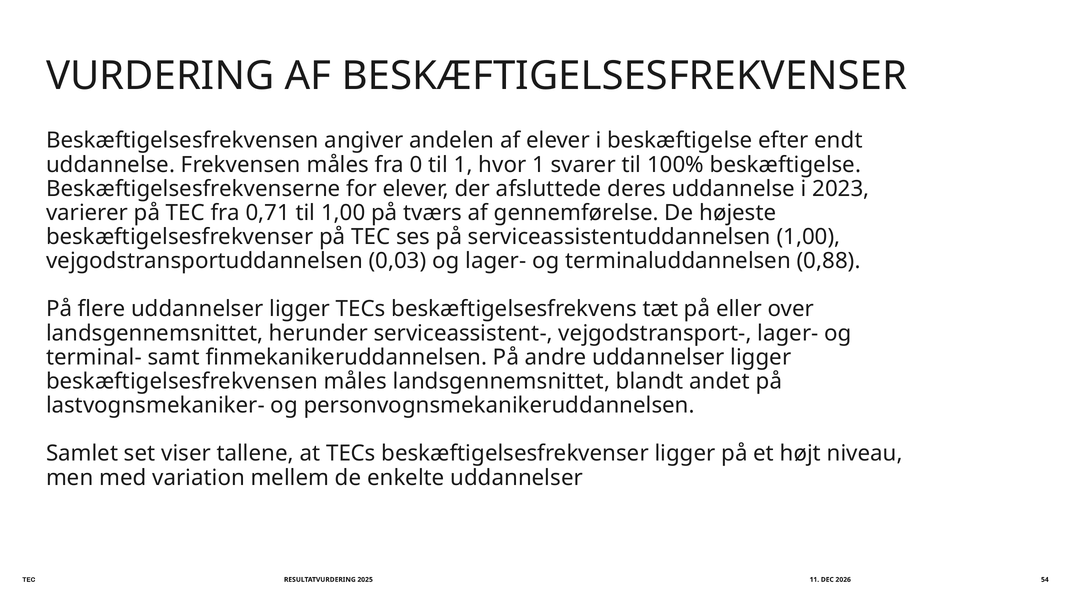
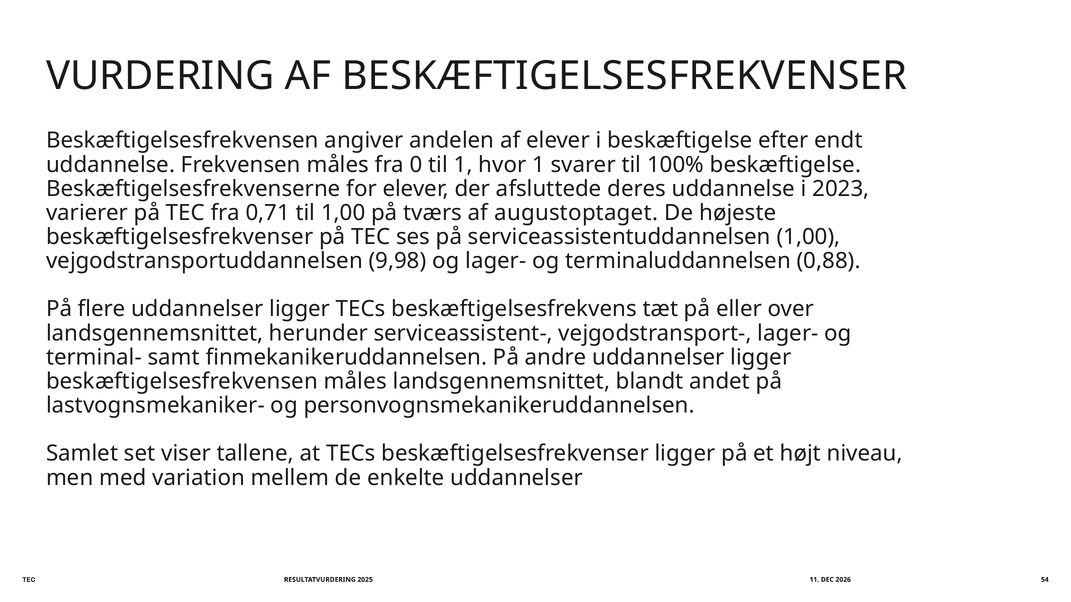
gennemførelse: gennemførelse -> augustoptaget
0,03: 0,03 -> 9,98
